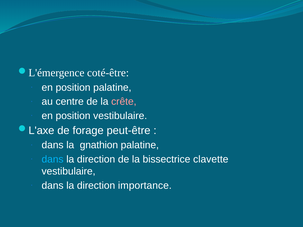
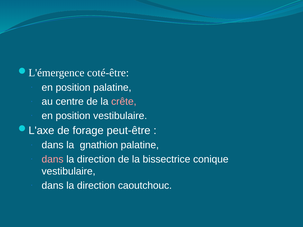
dans at (53, 159) colour: light blue -> pink
clavette: clavette -> conique
importance: importance -> caoutchouc
